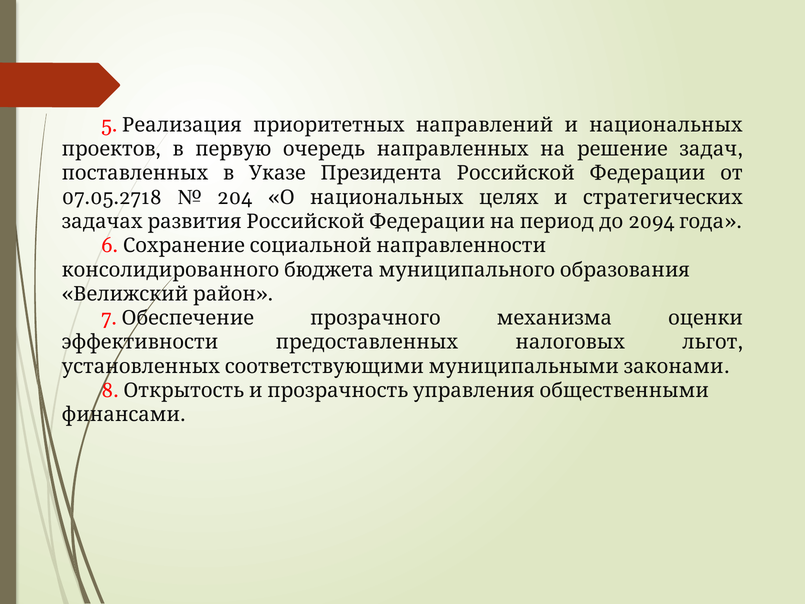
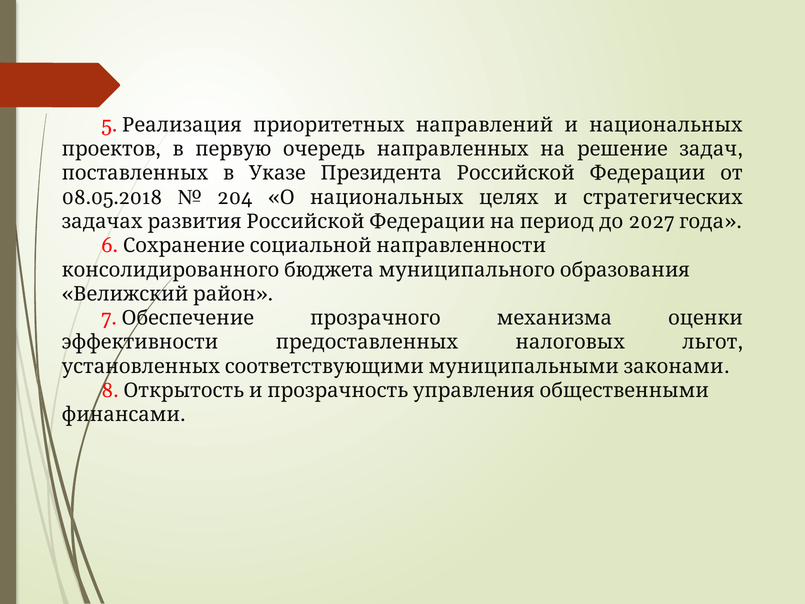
07.05.2718: 07.05.2718 -> 08.05.2018
2094: 2094 -> 2027
